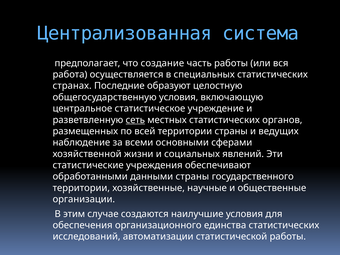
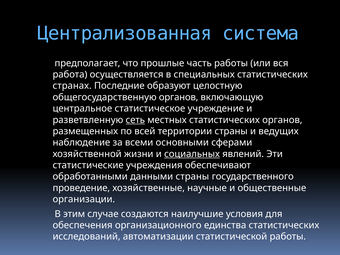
создание: создание -> прошлые
общегосударственную условия: условия -> органов
социальных underline: none -> present
территории at (81, 188): территории -> проведение
